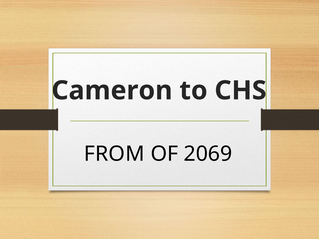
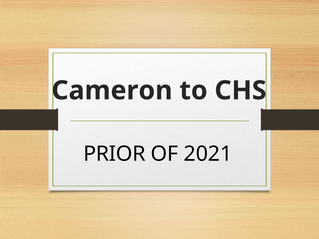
FROM: FROM -> PRIOR
2069: 2069 -> 2021
